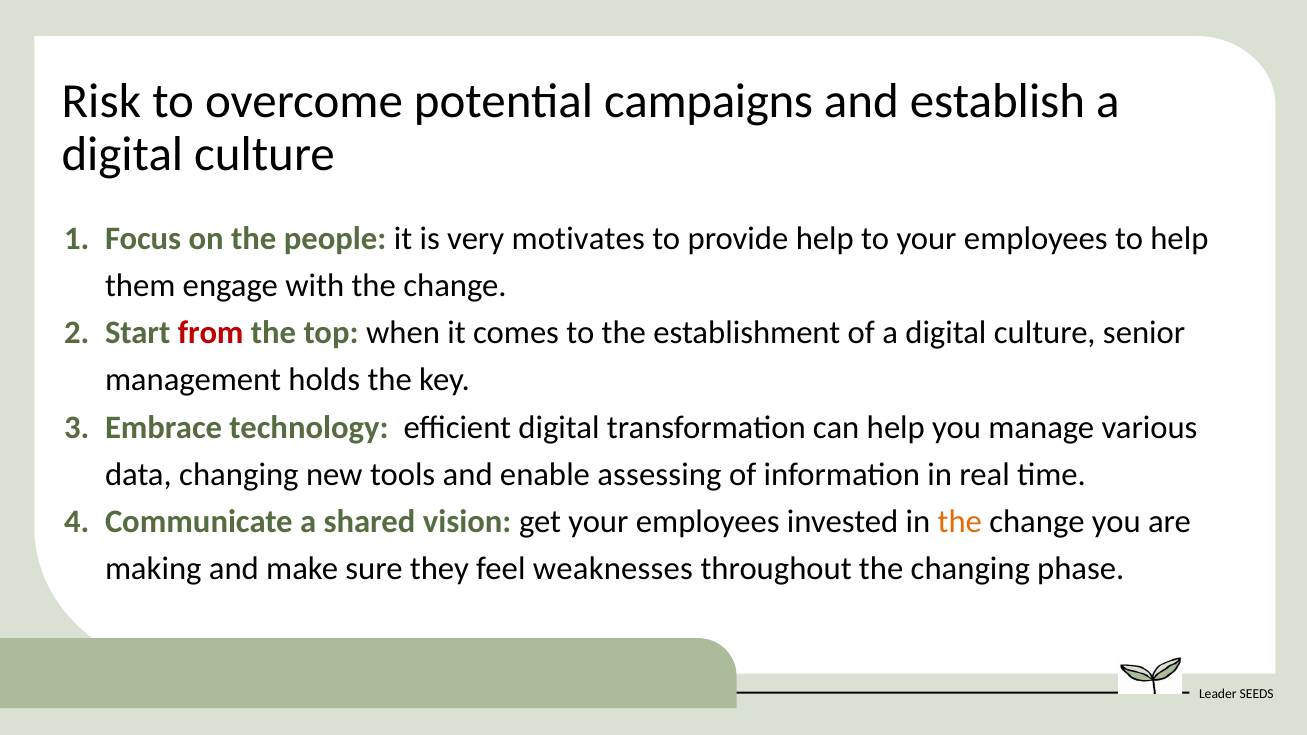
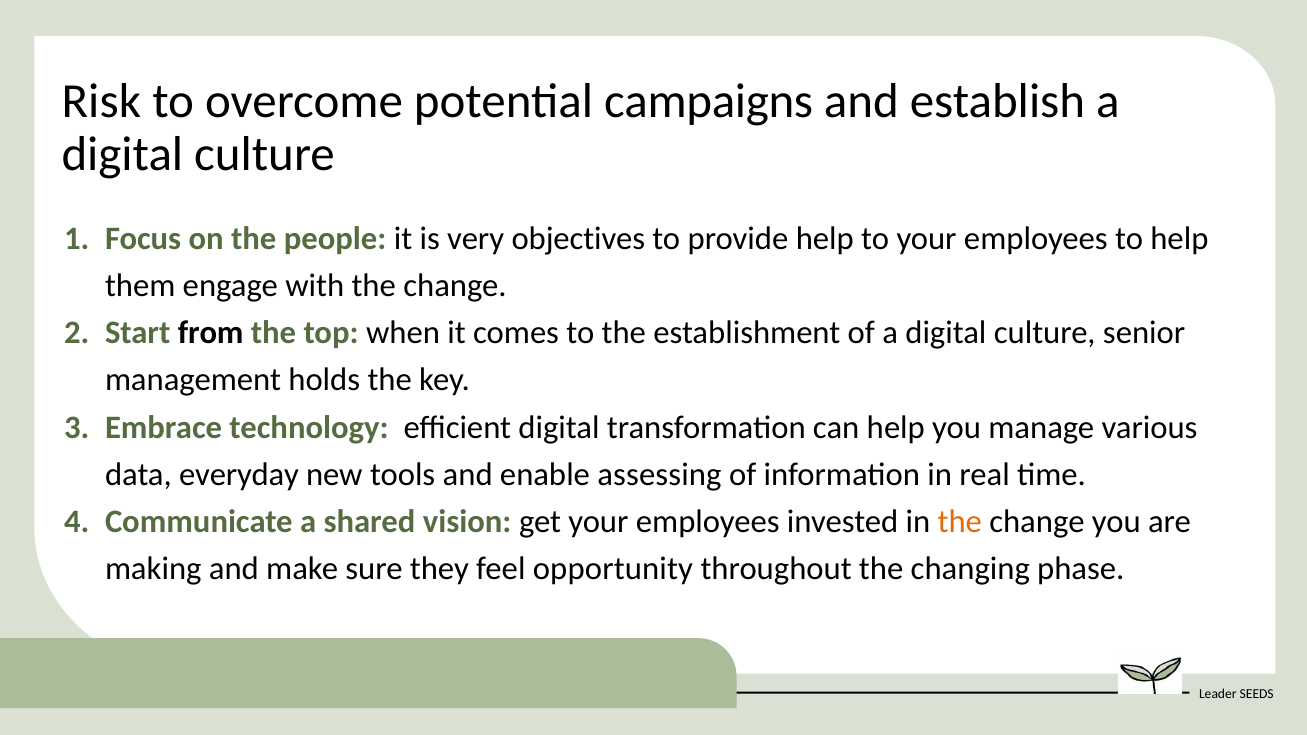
motivates: motivates -> objectives
from colour: red -> black
data changing: changing -> everyday
weaknesses: weaknesses -> opportunity
